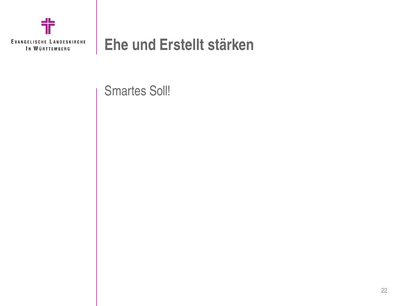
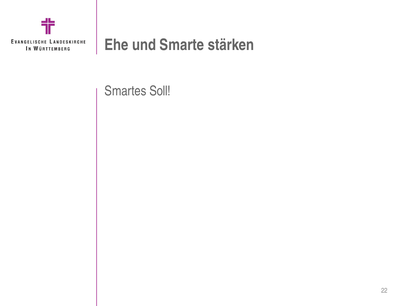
Erstellt: Erstellt -> Smarte
